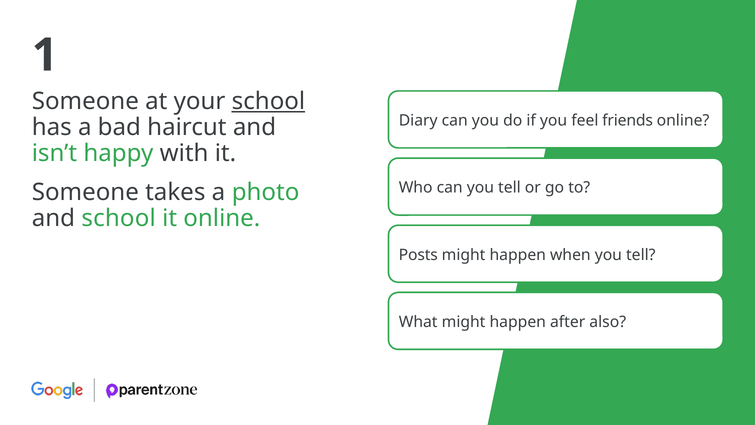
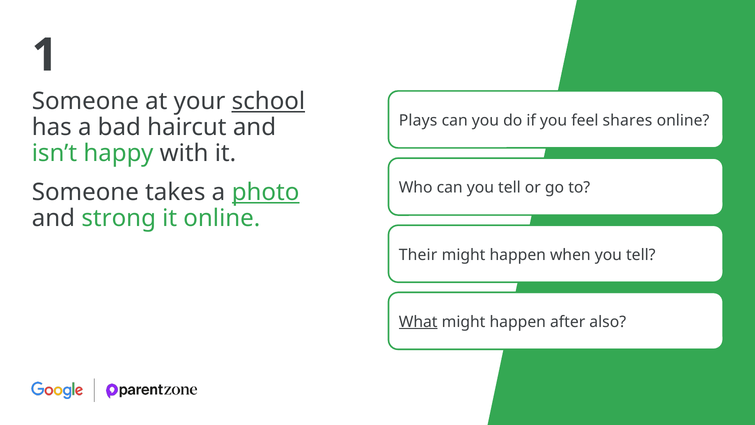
Diary: Diary -> Plays
friends: friends -> shares
photo underline: none -> present
and school: school -> strong
Posts: Posts -> Their
What underline: none -> present
